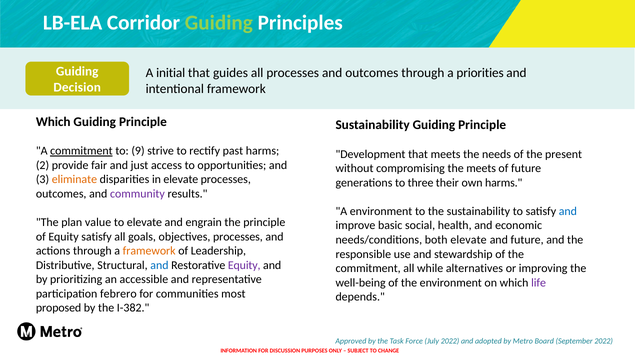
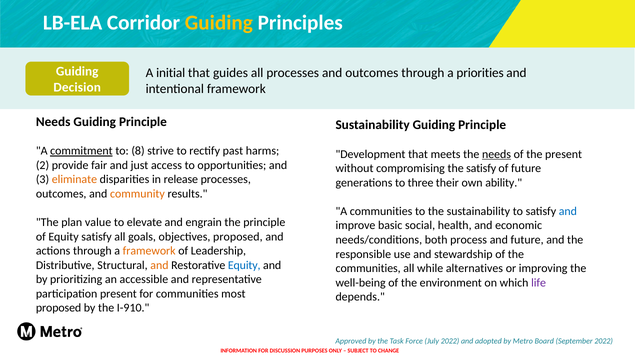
Guiding at (219, 23) colour: light green -> yellow
Which at (53, 122): Which -> Needs
9: 9 -> 8
needs at (497, 154) underline: none -> present
the meets: meets -> satisfy
in elevate: elevate -> release
own harms: harms -> ability
community colour: purple -> orange
A environment: environment -> communities
objectives processes: processes -> proposed
both elevate: elevate -> process
and at (159, 265) colour: blue -> orange
Equity at (244, 265) colour: purple -> blue
commitment at (368, 269): commitment -> communities
participation febrero: febrero -> present
I-382: I-382 -> I-910
